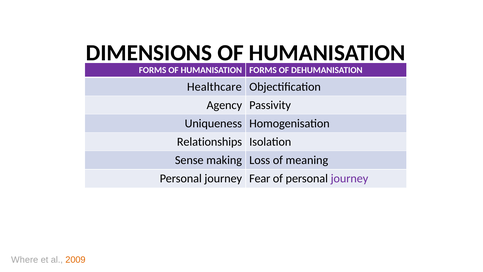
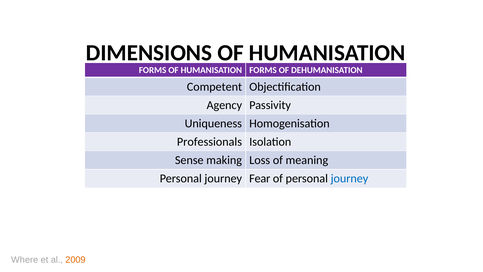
Healthcare: Healthcare -> Competent
Relationships: Relationships -> Professionals
journey at (349, 178) colour: purple -> blue
